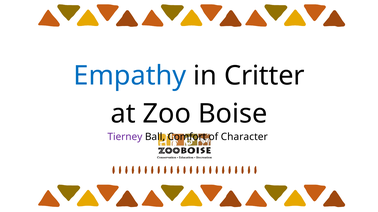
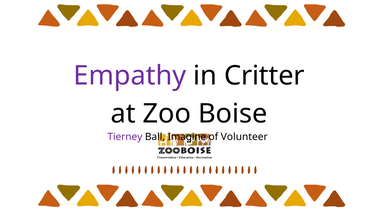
Empathy colour: blue -> purple
Comfort: Comfort -> Imagine
Character: Character -> Volunteer
